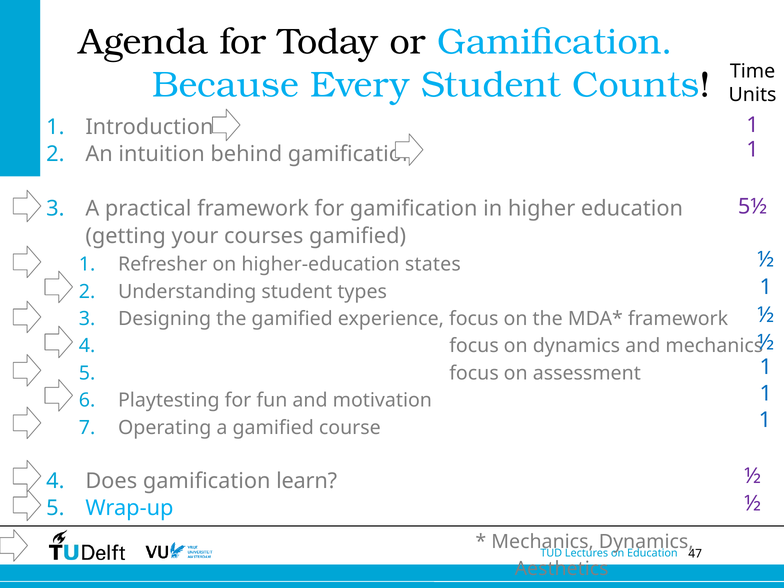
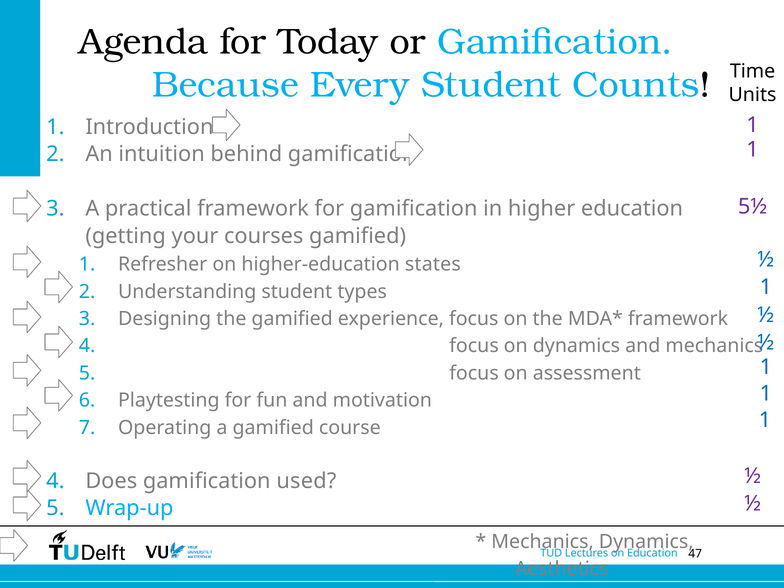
learn: learn -> used
